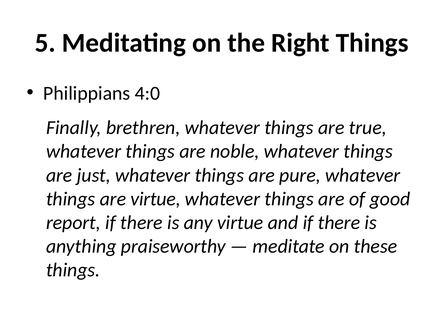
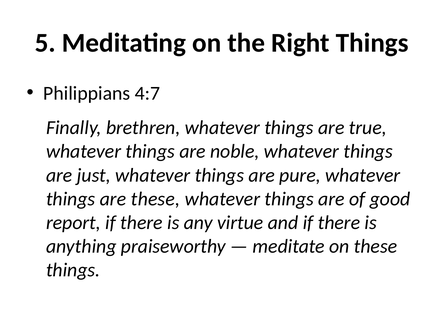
4:0: 4:0 -> 4:7
are virtue: virtue -> these
